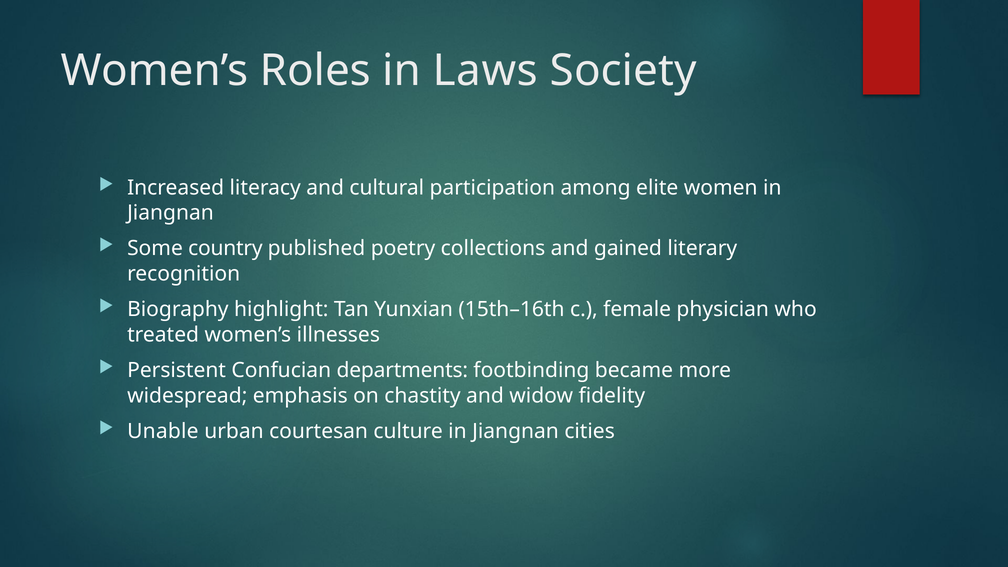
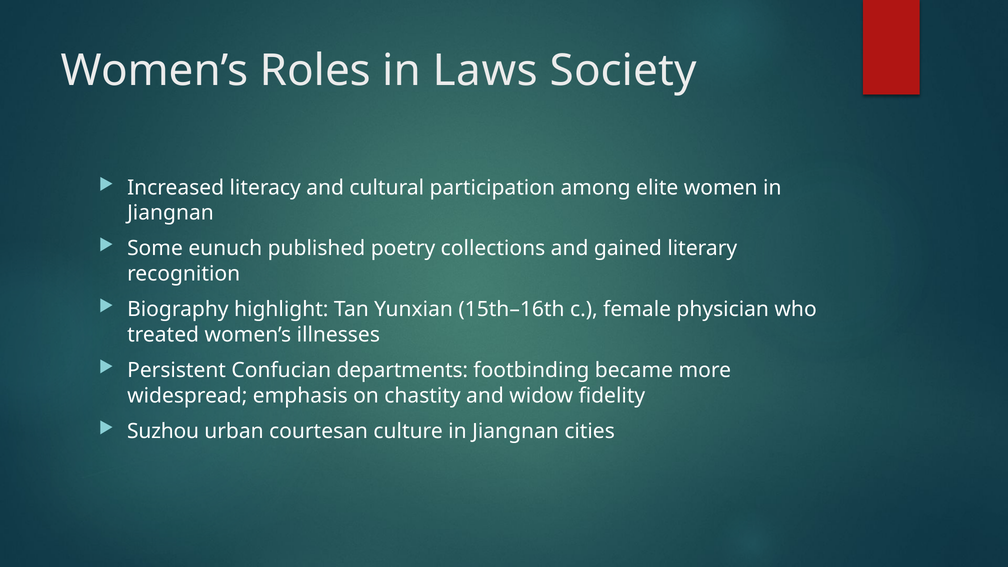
country: country -> eunuch
Unable: Unable -> Suzhou
